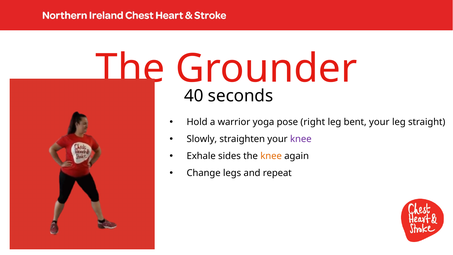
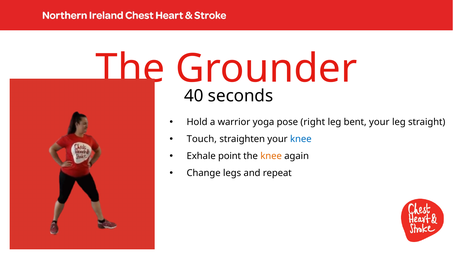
Slowly: Slowly -> Touch
knee at (301, 139) colour: purple -> blue
sides: sides -> point
